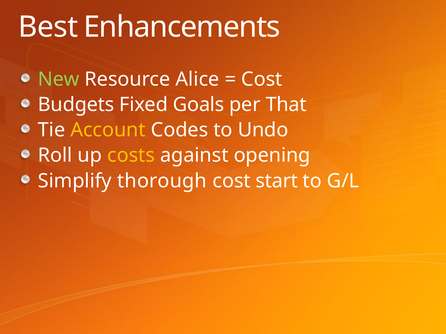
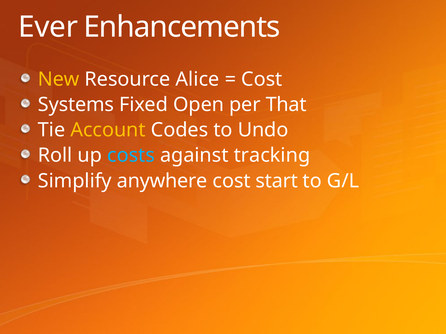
Best: Best -> Ever
New colour: light green -> yellow
Budgets: Budgets -> Systems
Goals: Goals -> Open
costs colour: yellow -> light blue
opening: opening -> tracking
thorough: thorough -> anywhere
